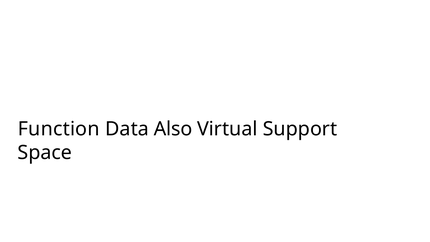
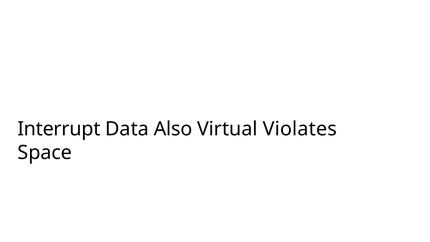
Function: Function -> Interrupt
Support: Support -> Violates
